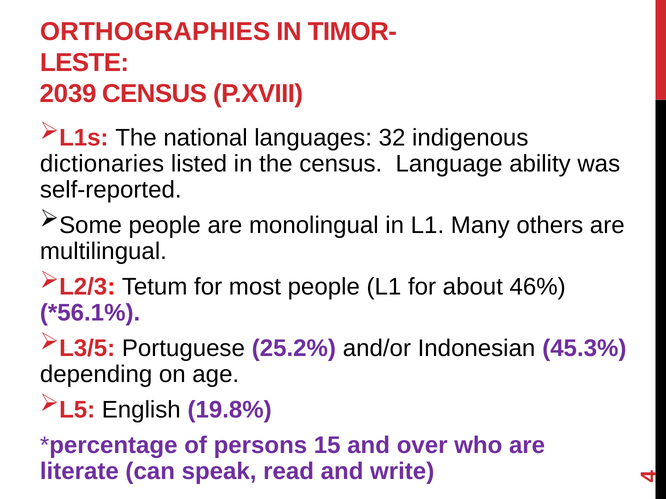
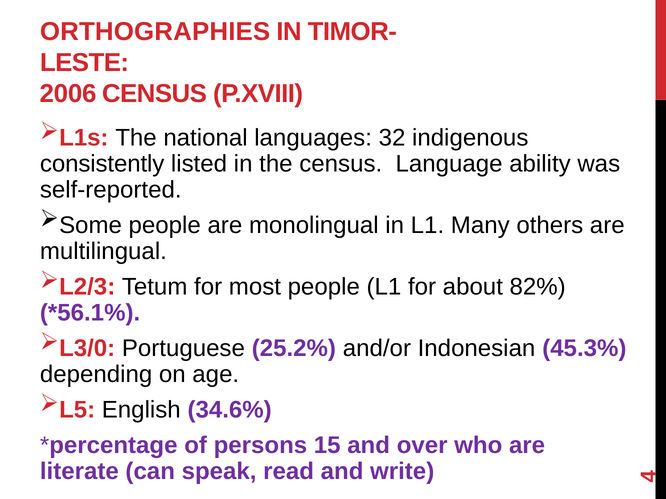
2039: 2039 -> 2006
dictionaries: dictionaries -> consistently
46%: 46% -> 82%
L3/5: L3/5 -> L3/0
19.8%: 19.8% -> 34.6%
